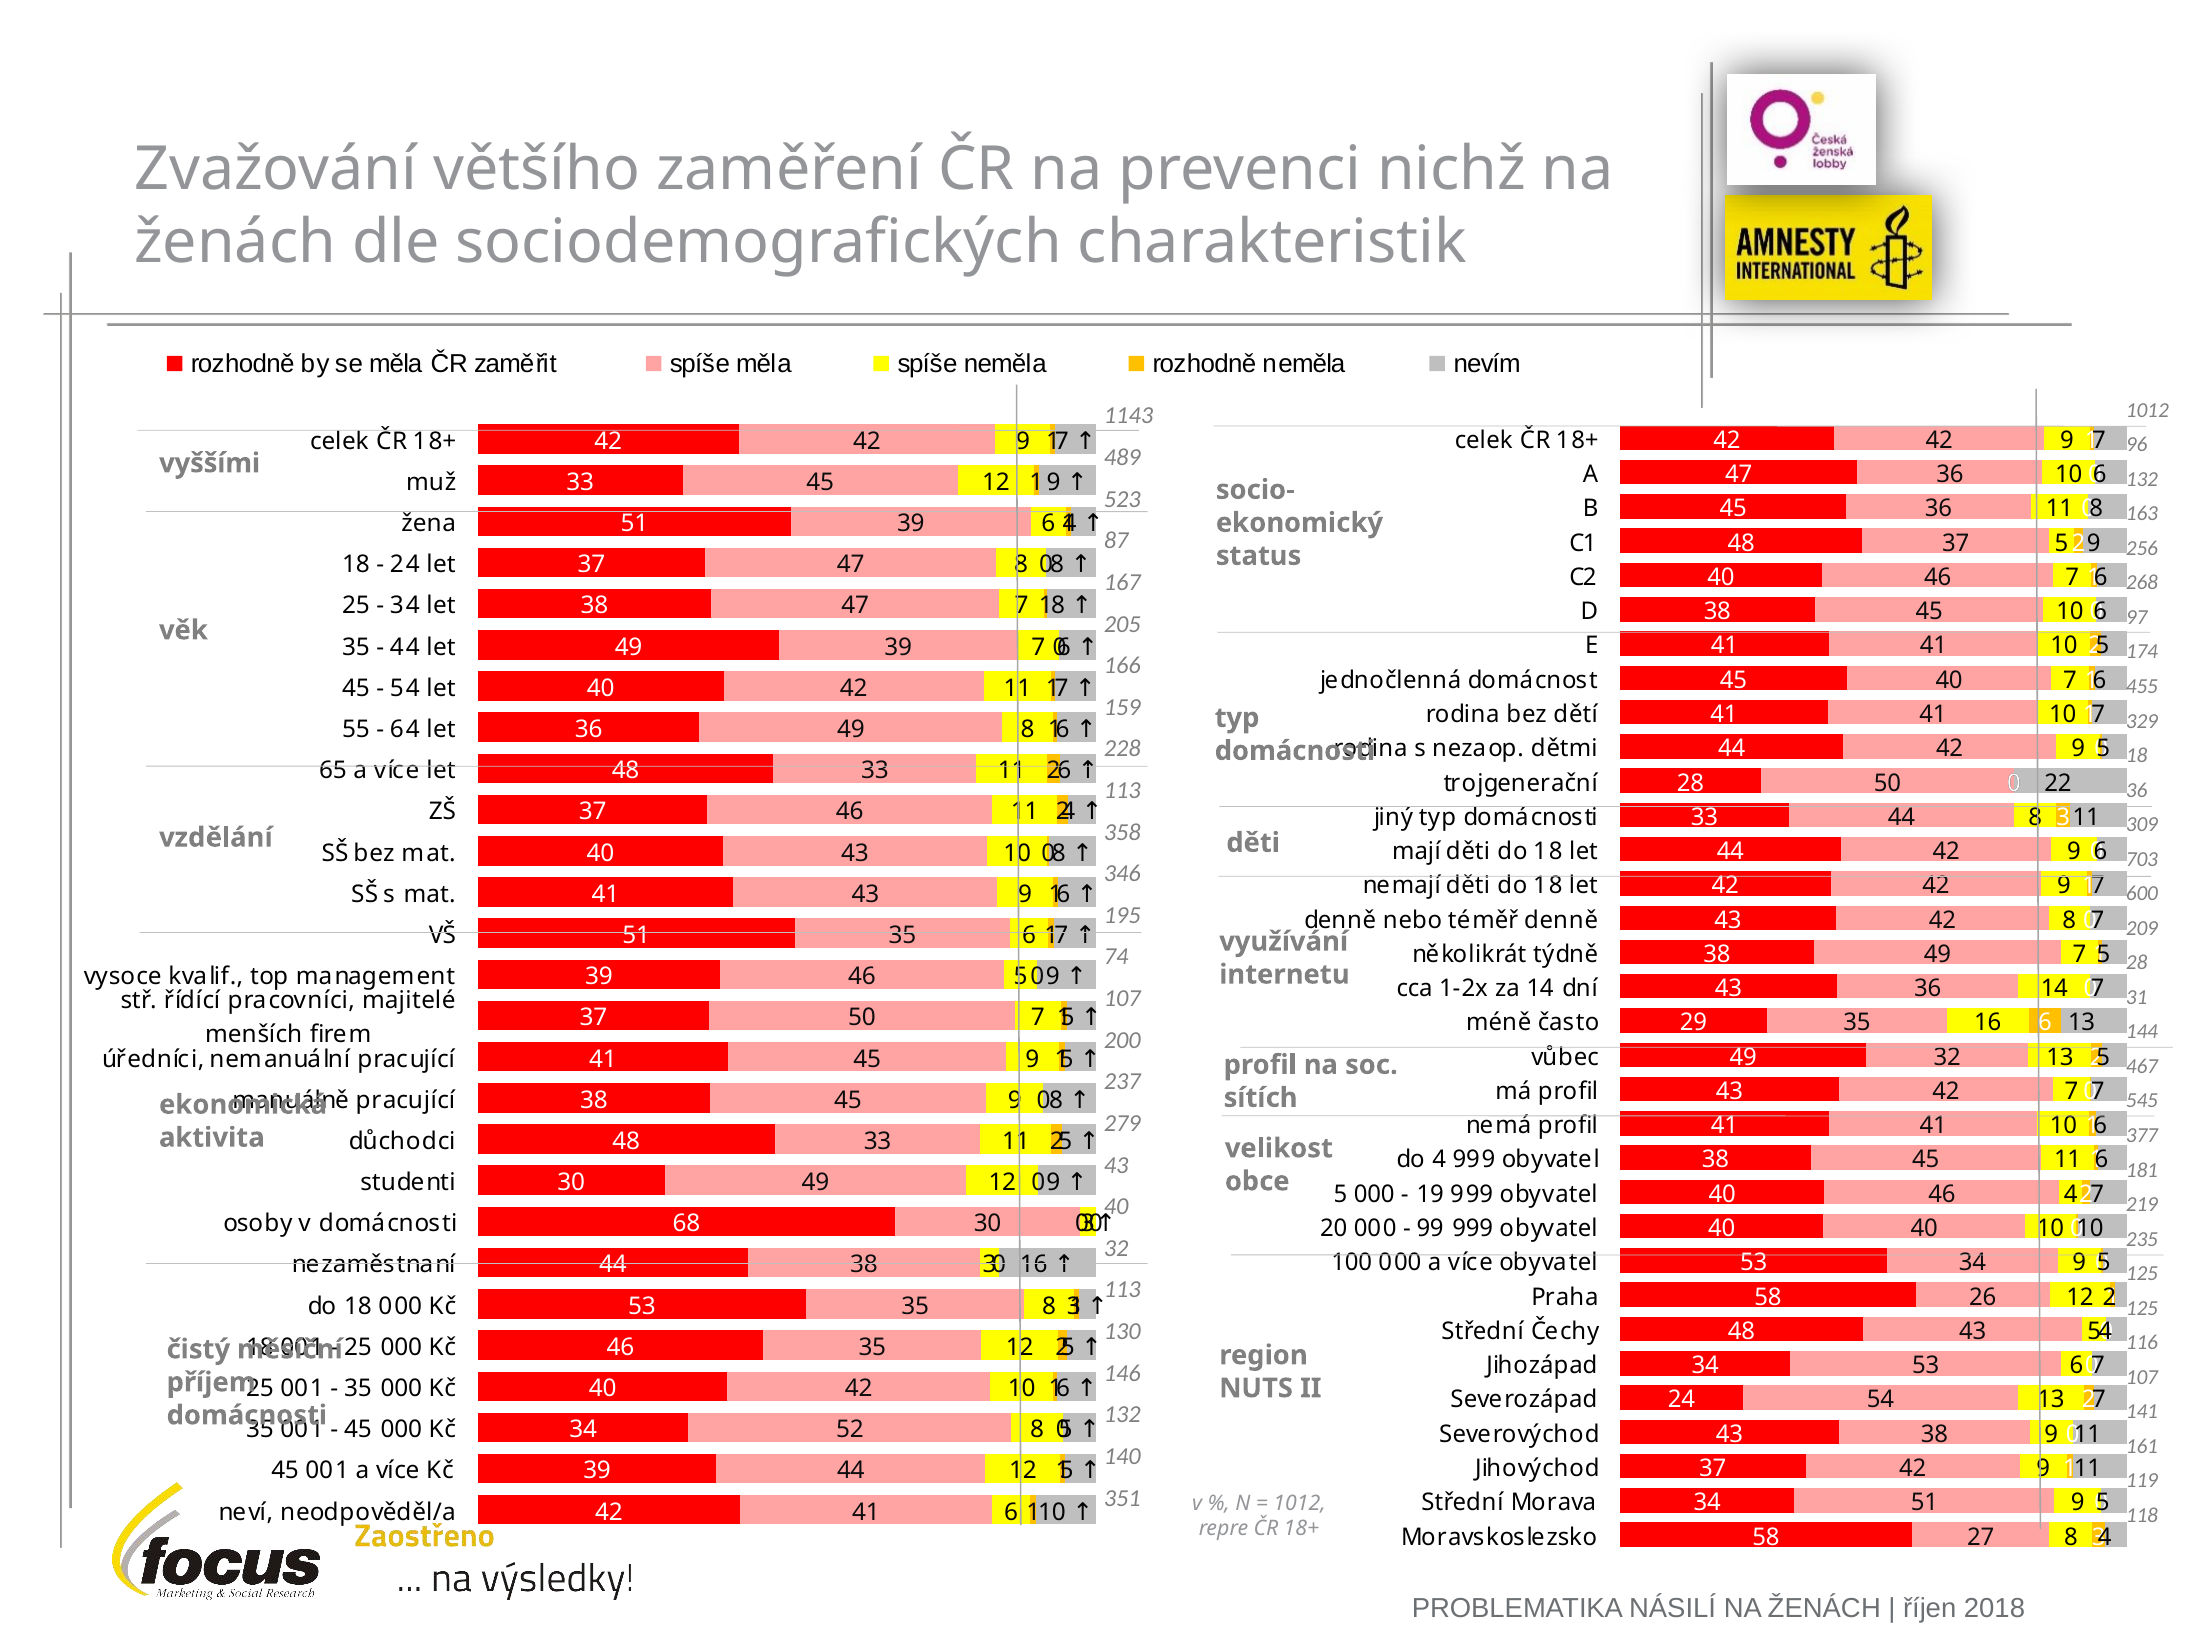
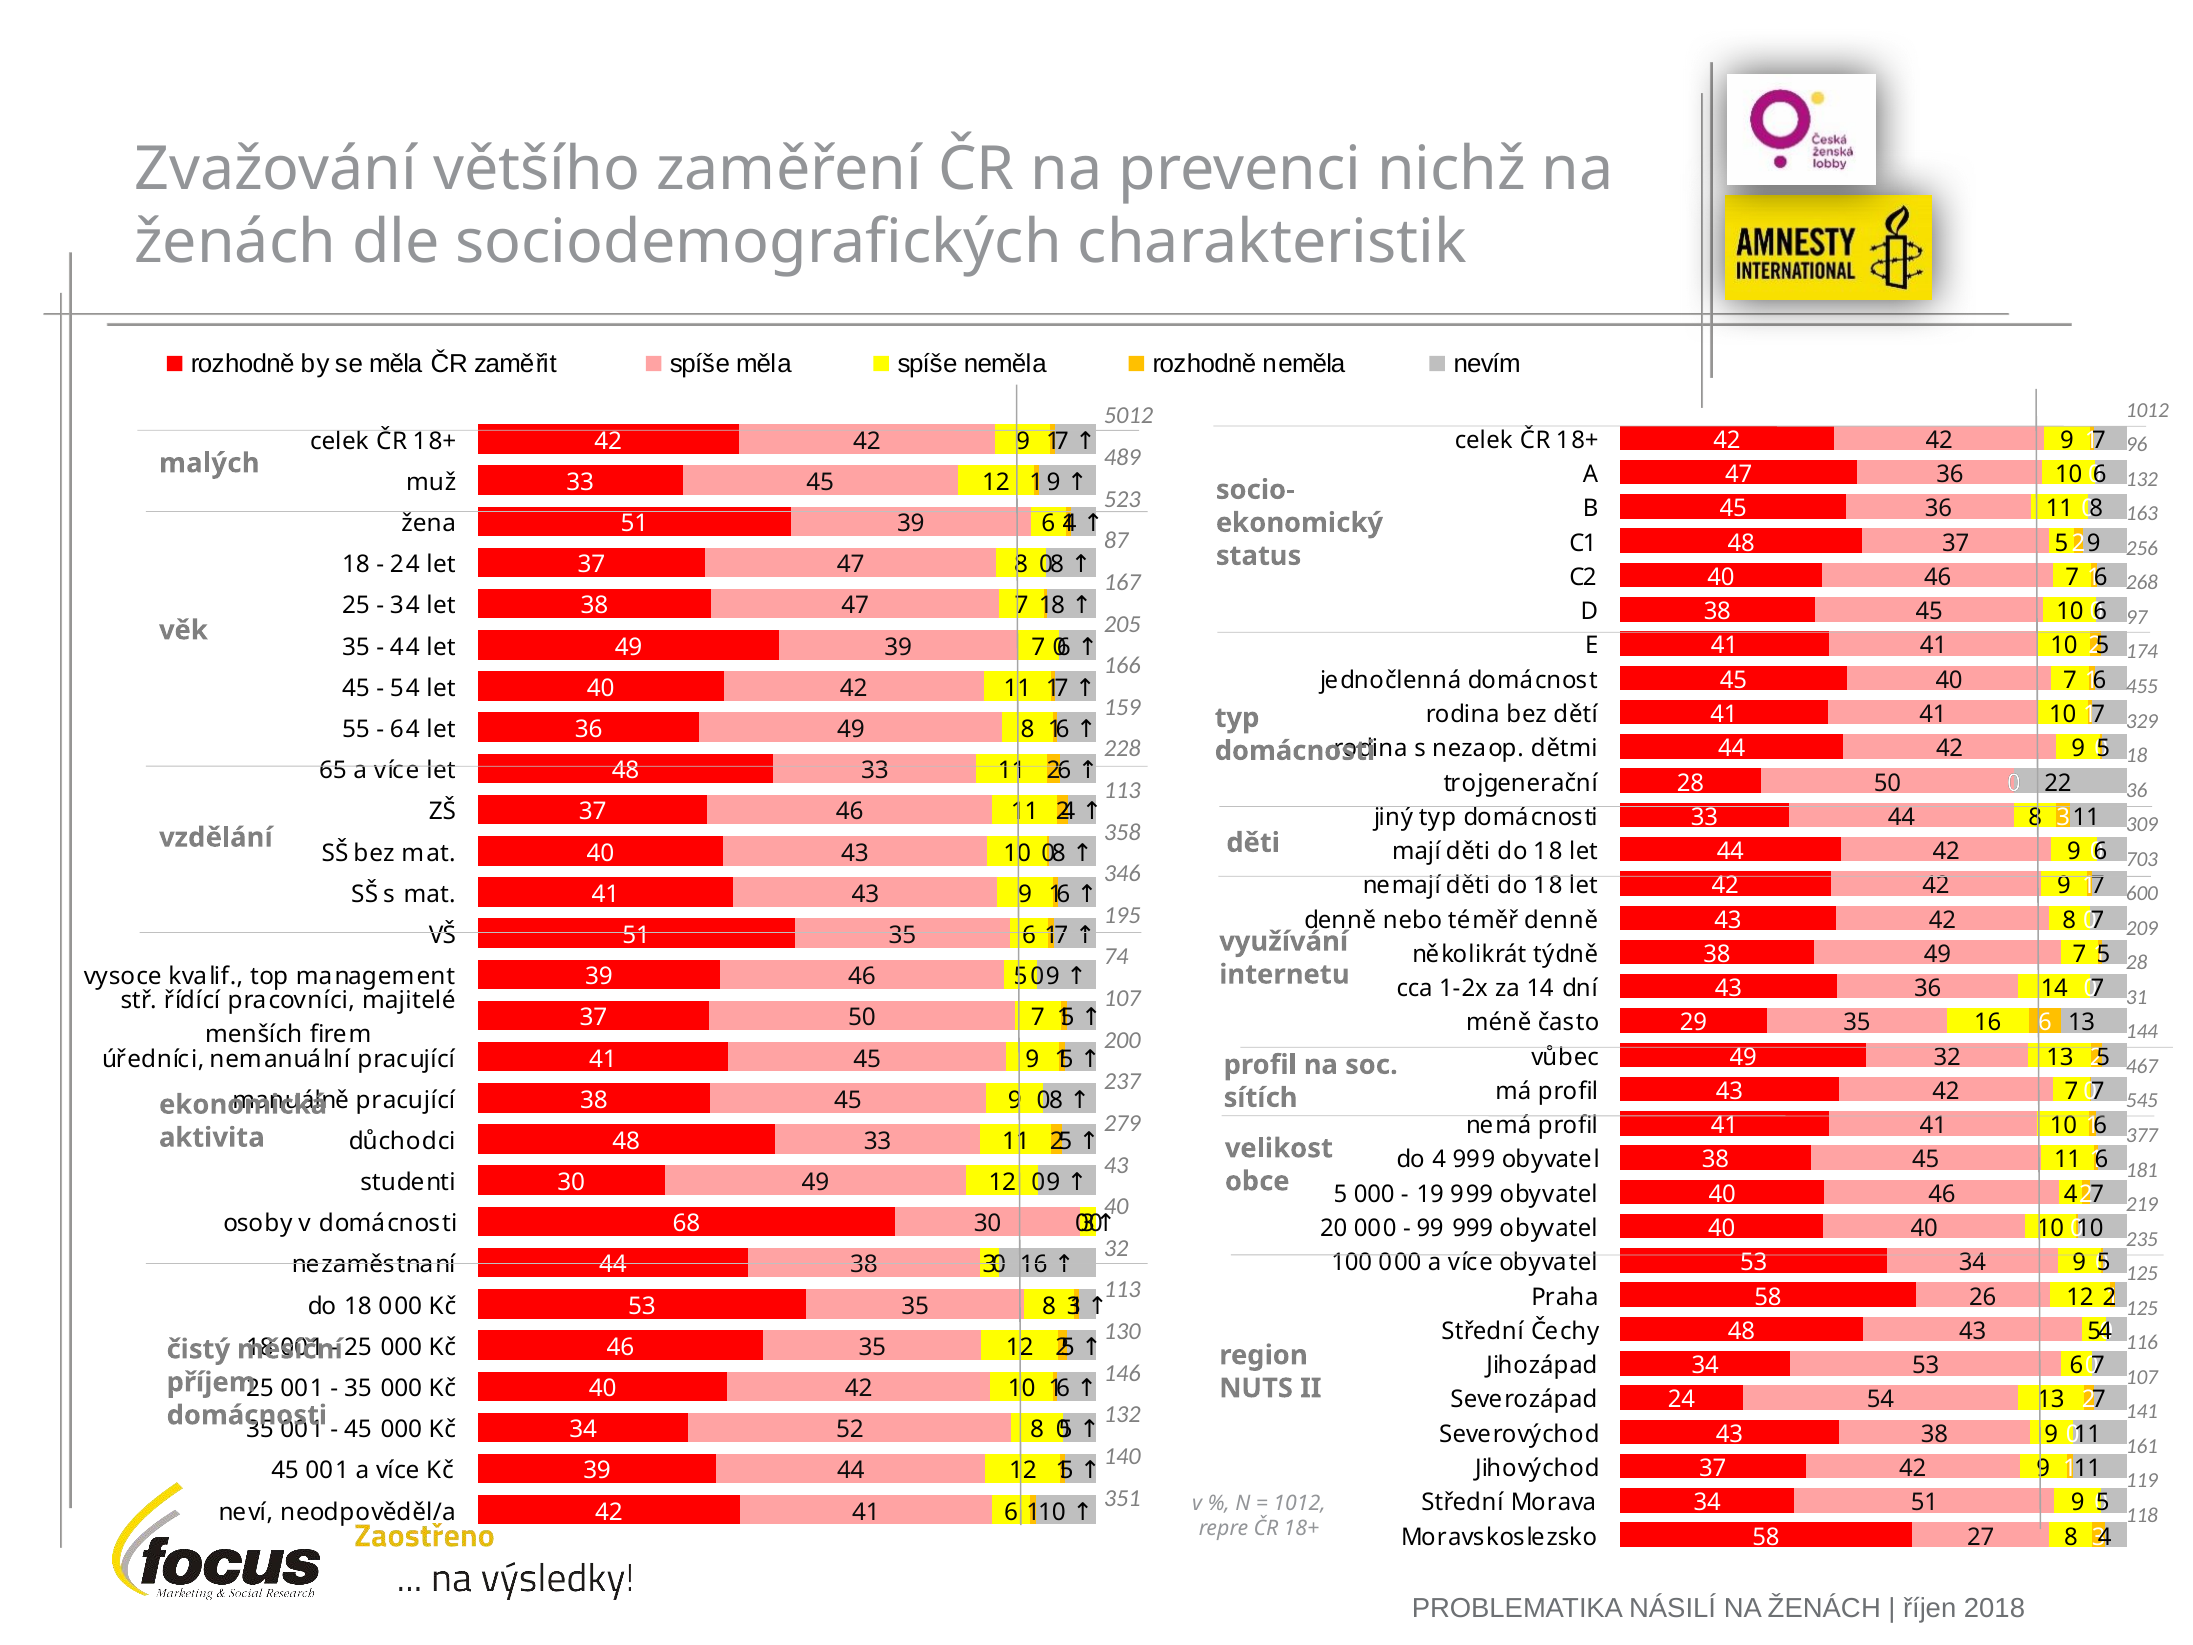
1143: 1143 -> 5012
vyššími: vyššími -> malých
